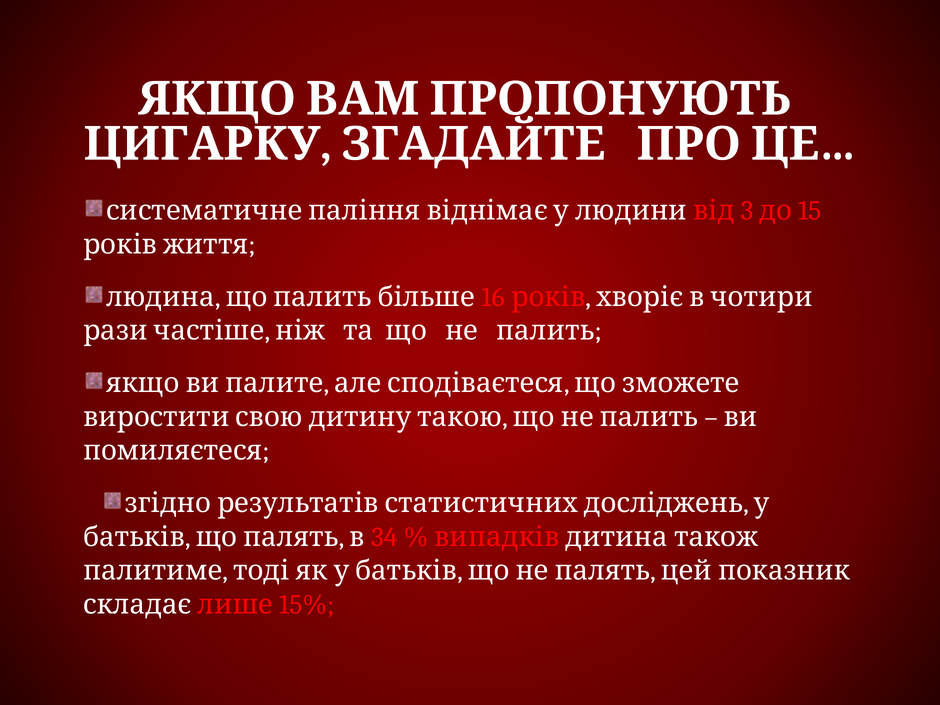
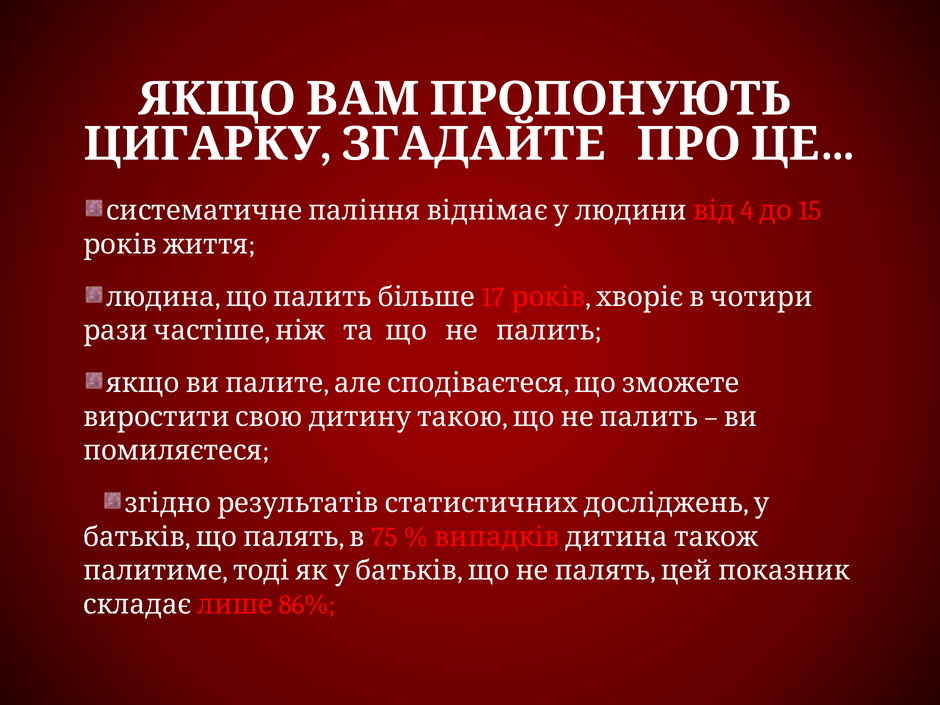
3: 3 -> 4
16: 16 -> 17
34: 34 -> 75
15%: 15% -> 86%
